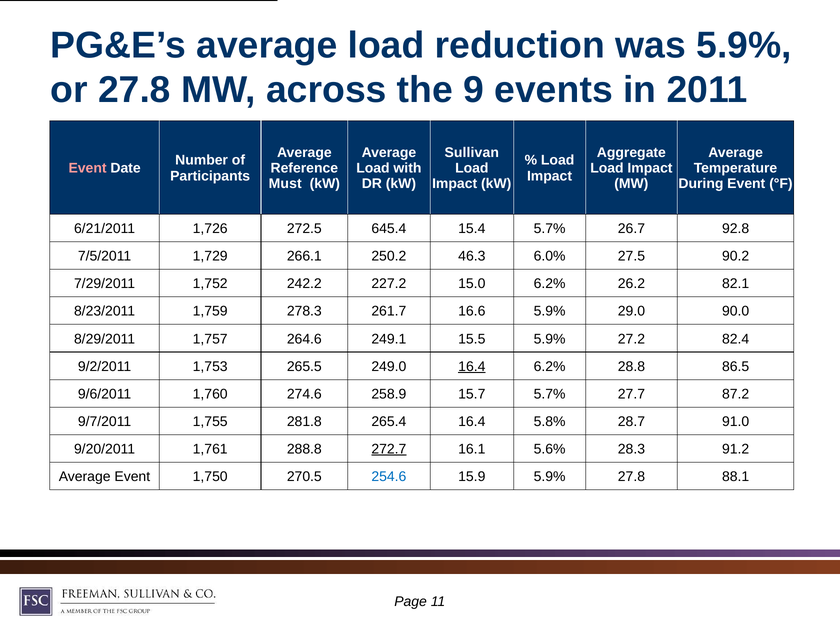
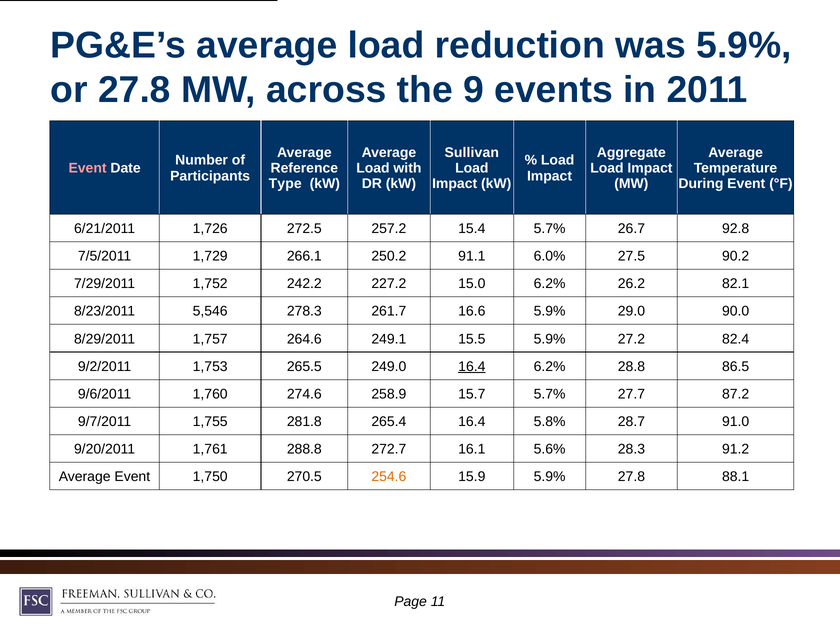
Must: Must -> Type
645.4: 645.4 -> 257.2
46.3: 46.3 -> 91.1
1,759: 1,759 -> 5,546
272.7 underline: present -> none
254.6 colour: blue -> orange
